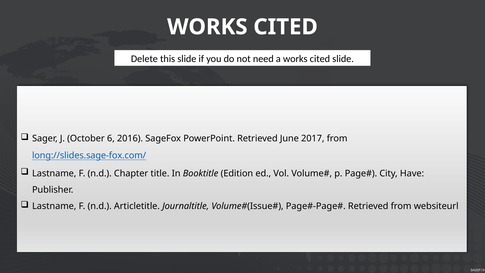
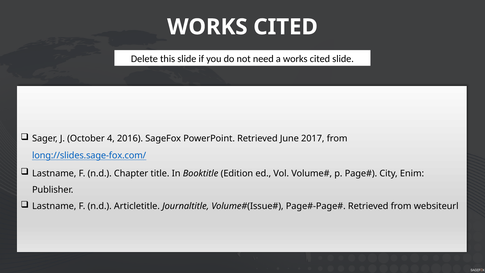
6: 6 -> 4
Have: Have -> Enim
